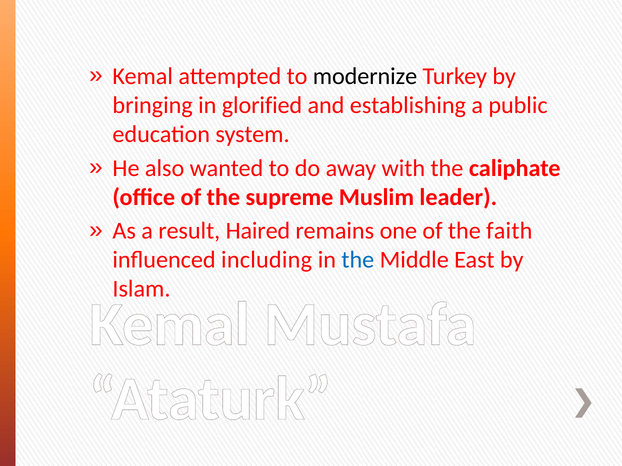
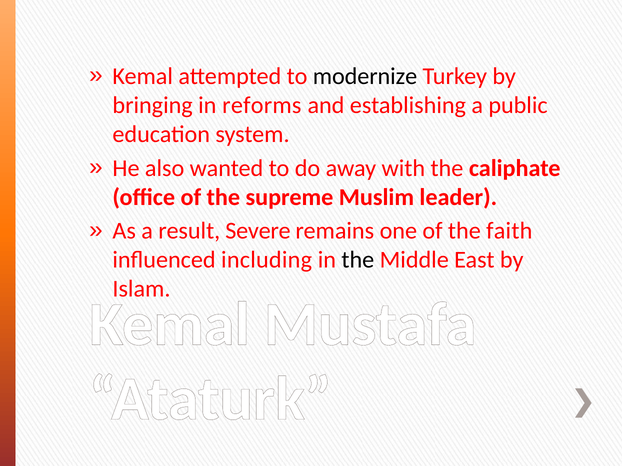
glorified: glorified -> reforms
Haired: Haired -> Severe
the at (358, 260) colour: blue -> black
